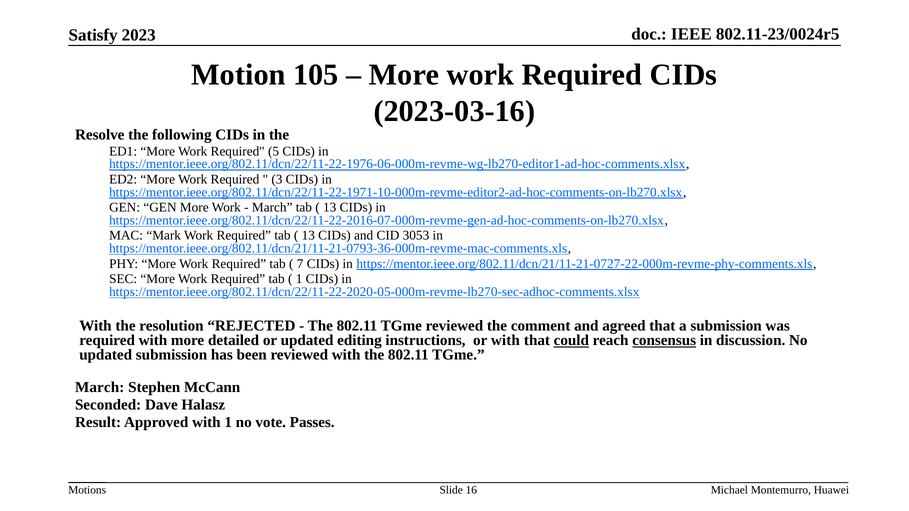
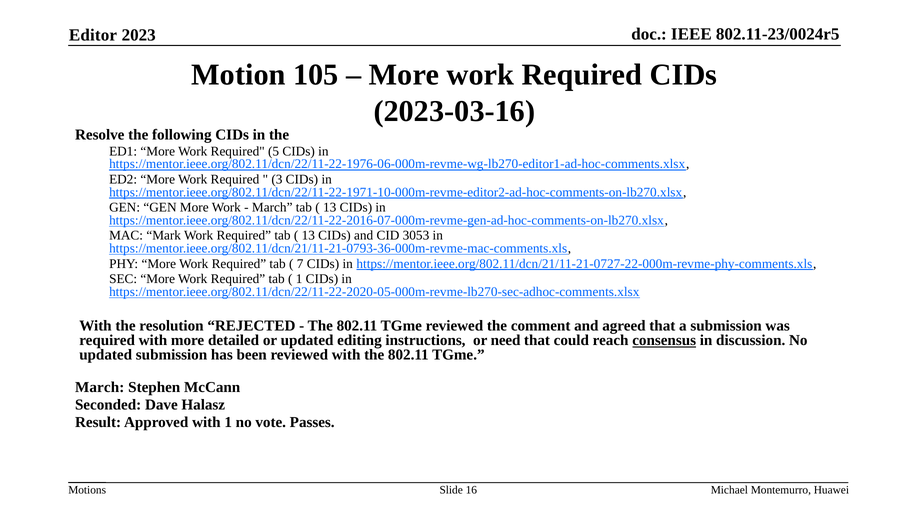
Satisfy: Satisfy -> Editor
or with: with -> need
could underline: present -> none
